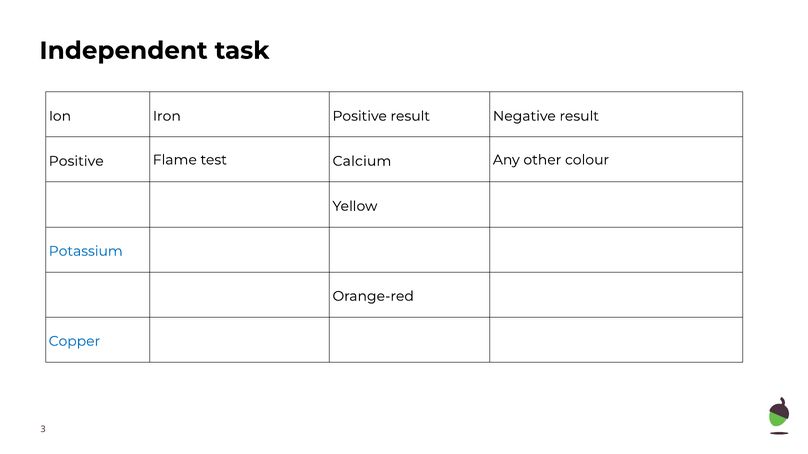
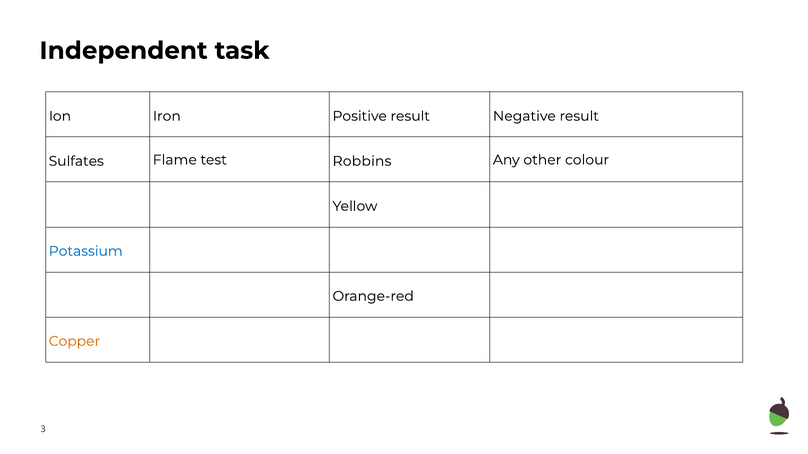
Positive at (76, 161): Positive -> Sulfates
Calcium: Calcium -> Robbins
Copper colour: blue -> orange
